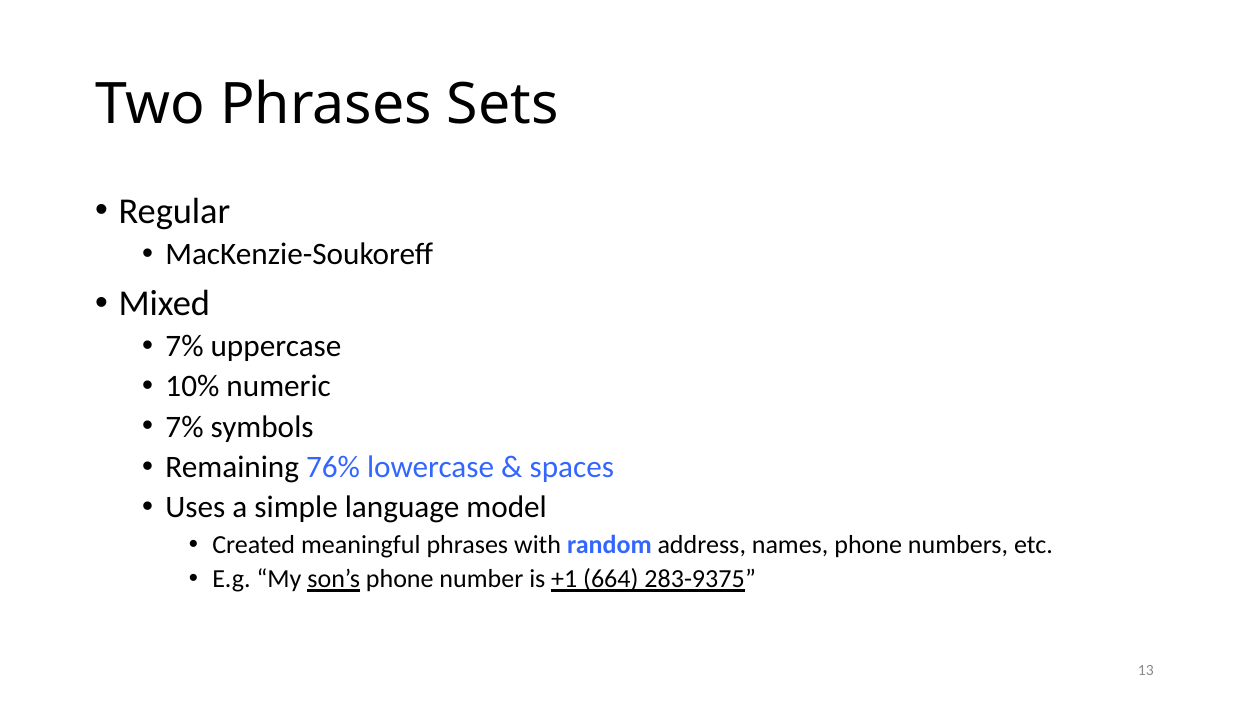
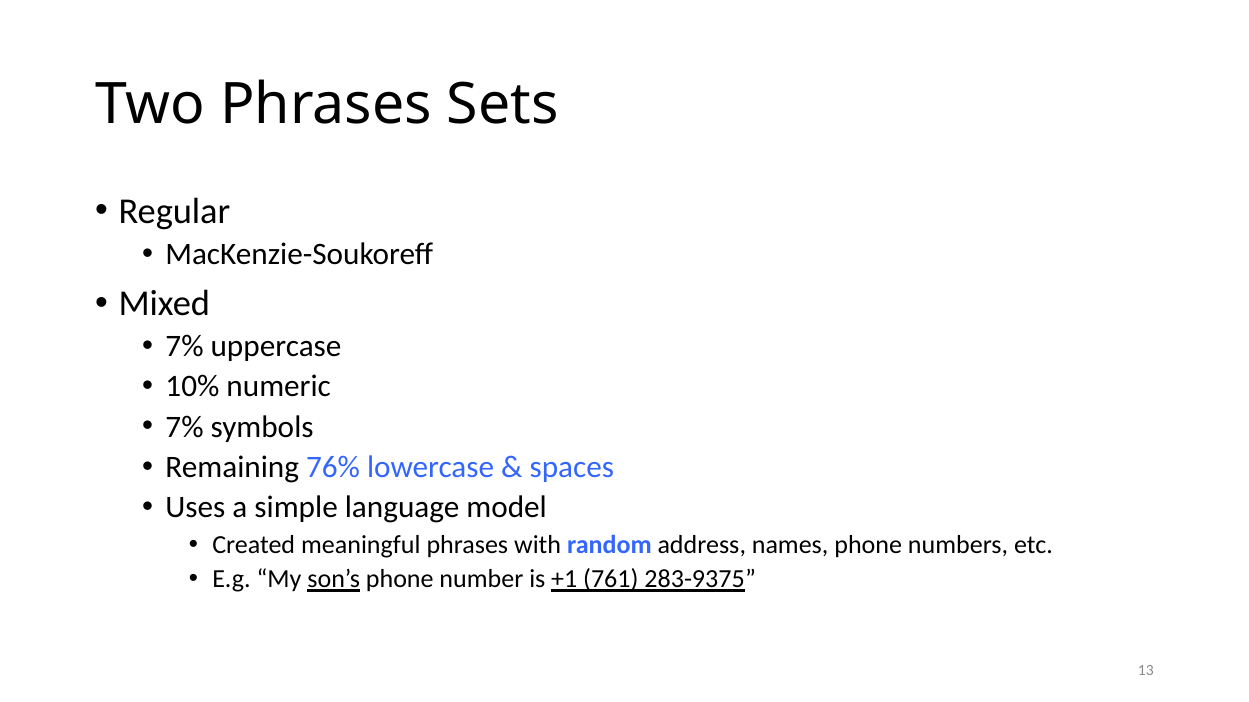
664: 664 -> 761
